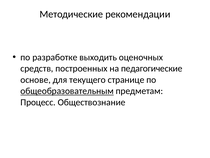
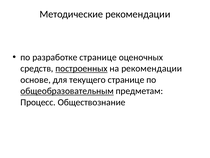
разработке выходить: выходить -> странице
построенных underline: none -> present
на педагогические: педагогические -> рекомендации
